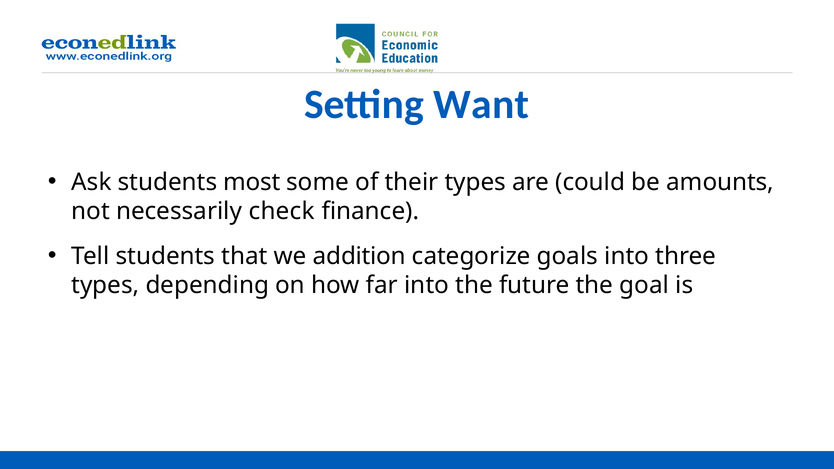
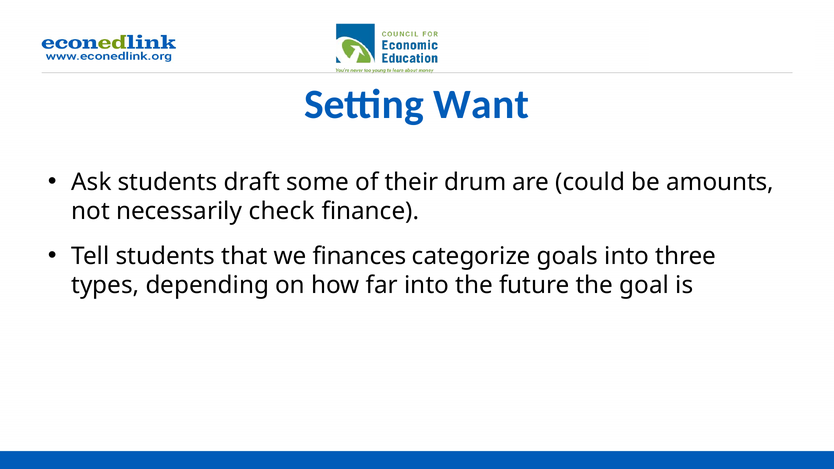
most: most -> draft
their types: types -> drum
addition: addition -> finances
